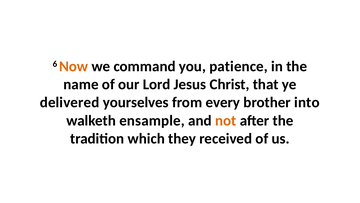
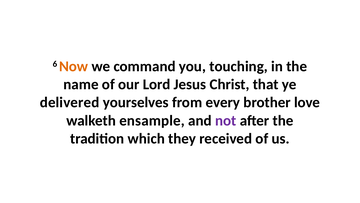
patience: patience -> touching
into: into -> love
not colour: orange -> purple
